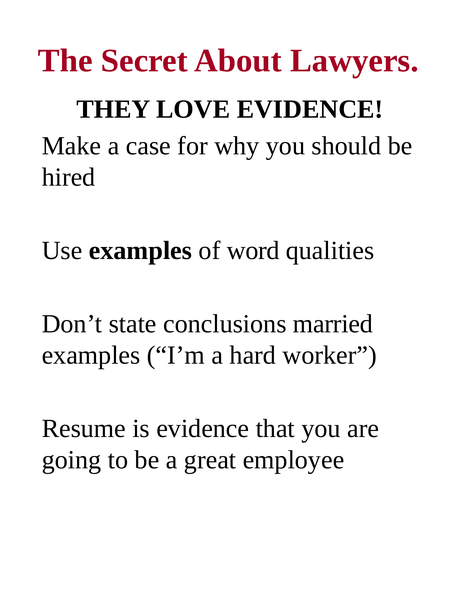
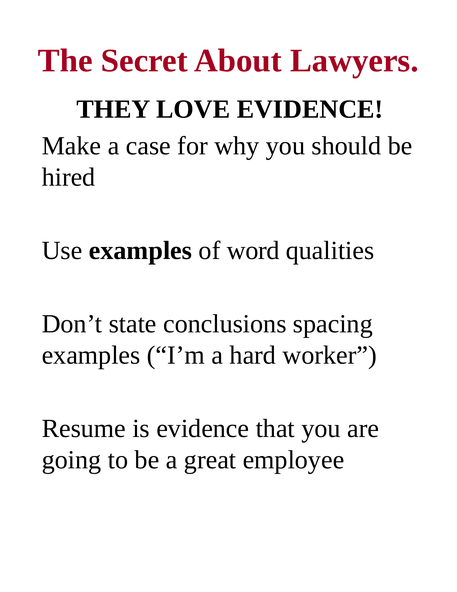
married: married -> spacing
